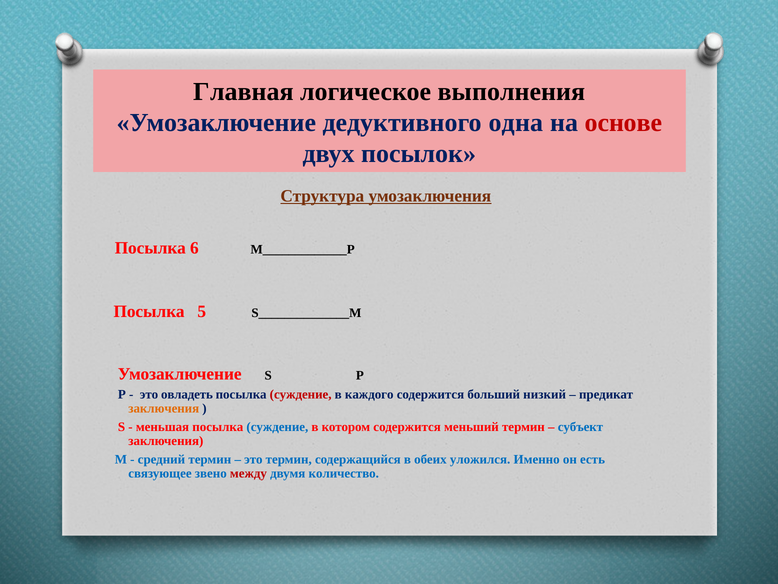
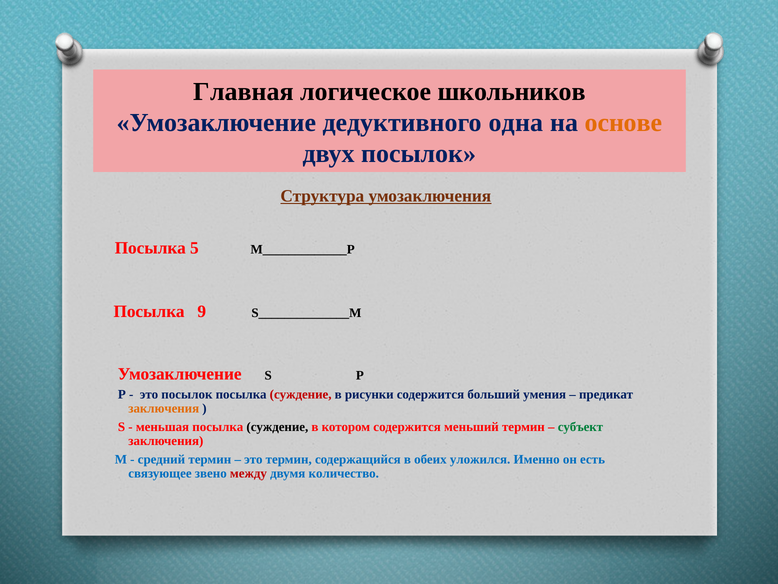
выполнения: выполнения -> школьников
основе colour: red -> orange
6: 6 -> 5
5: 5 -> 9
это овладеть: овладеть -> посылок
каждого: каждого -> рисунки
низкий: низкий -> умения
суждение at (277, 427) colour: blue -> black
субъект colour: blue -> green
